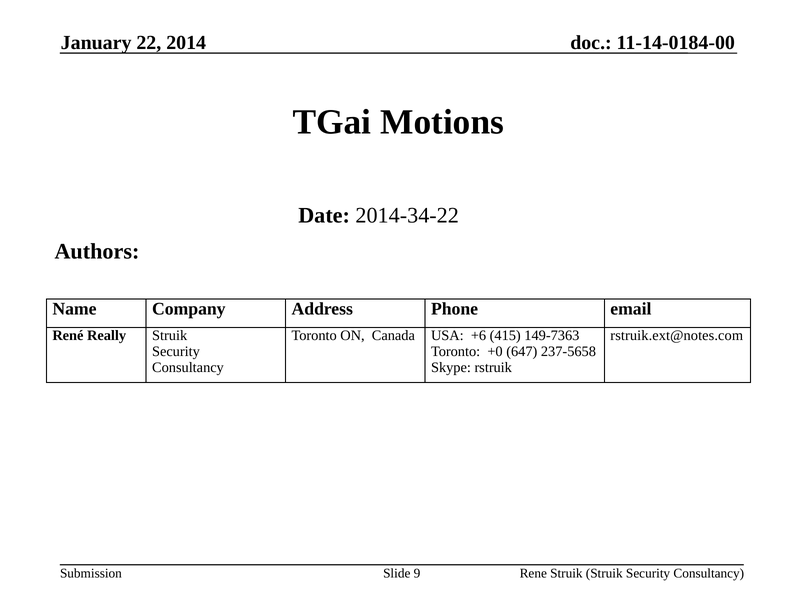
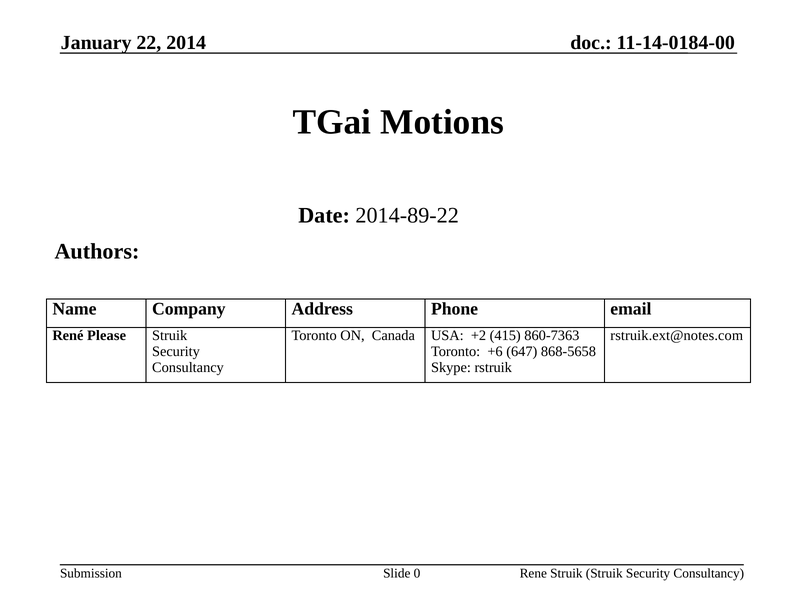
2014-34-22: 2014-34-22 -> 2014-89-22
Really: Really -> Please
+6: +6 -> +2
149-7363: 149-7363 -> 860-7363
+0: +0 -> +6
237-5658: 237-5658 -> 868-5658
9: 9 -> 0
